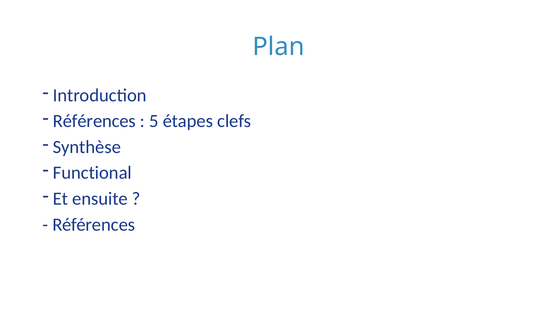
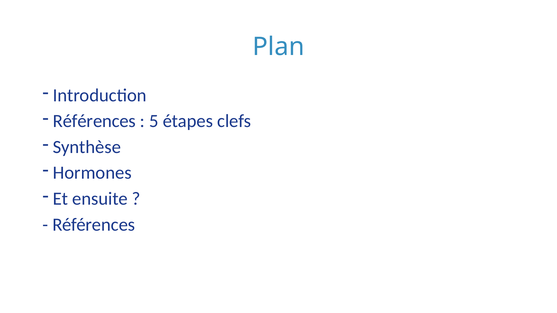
Functional: Functional -> Hormones
